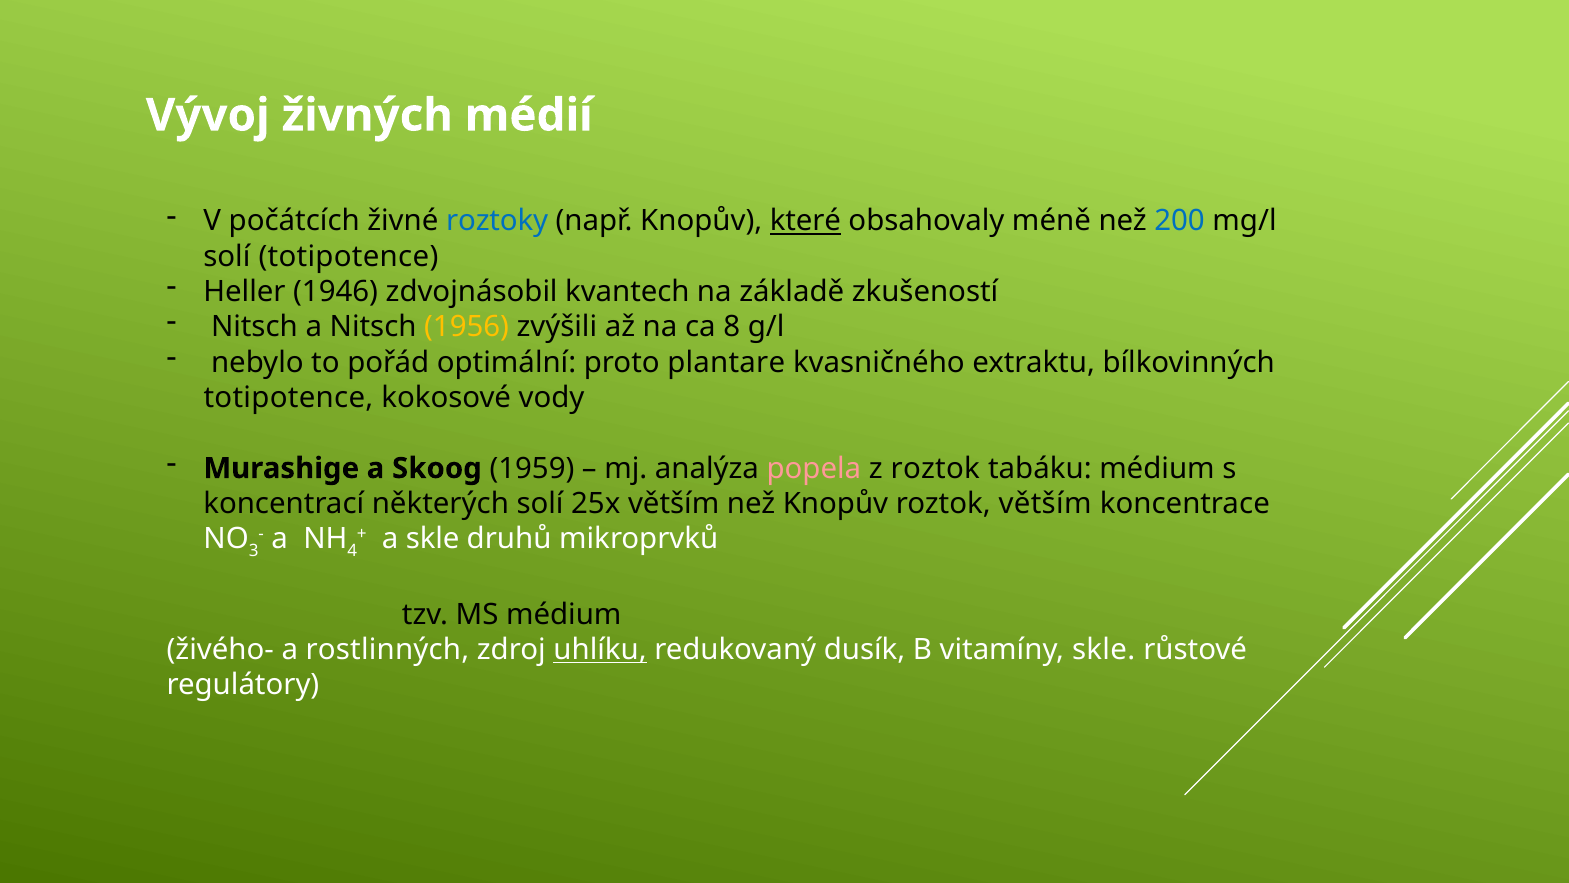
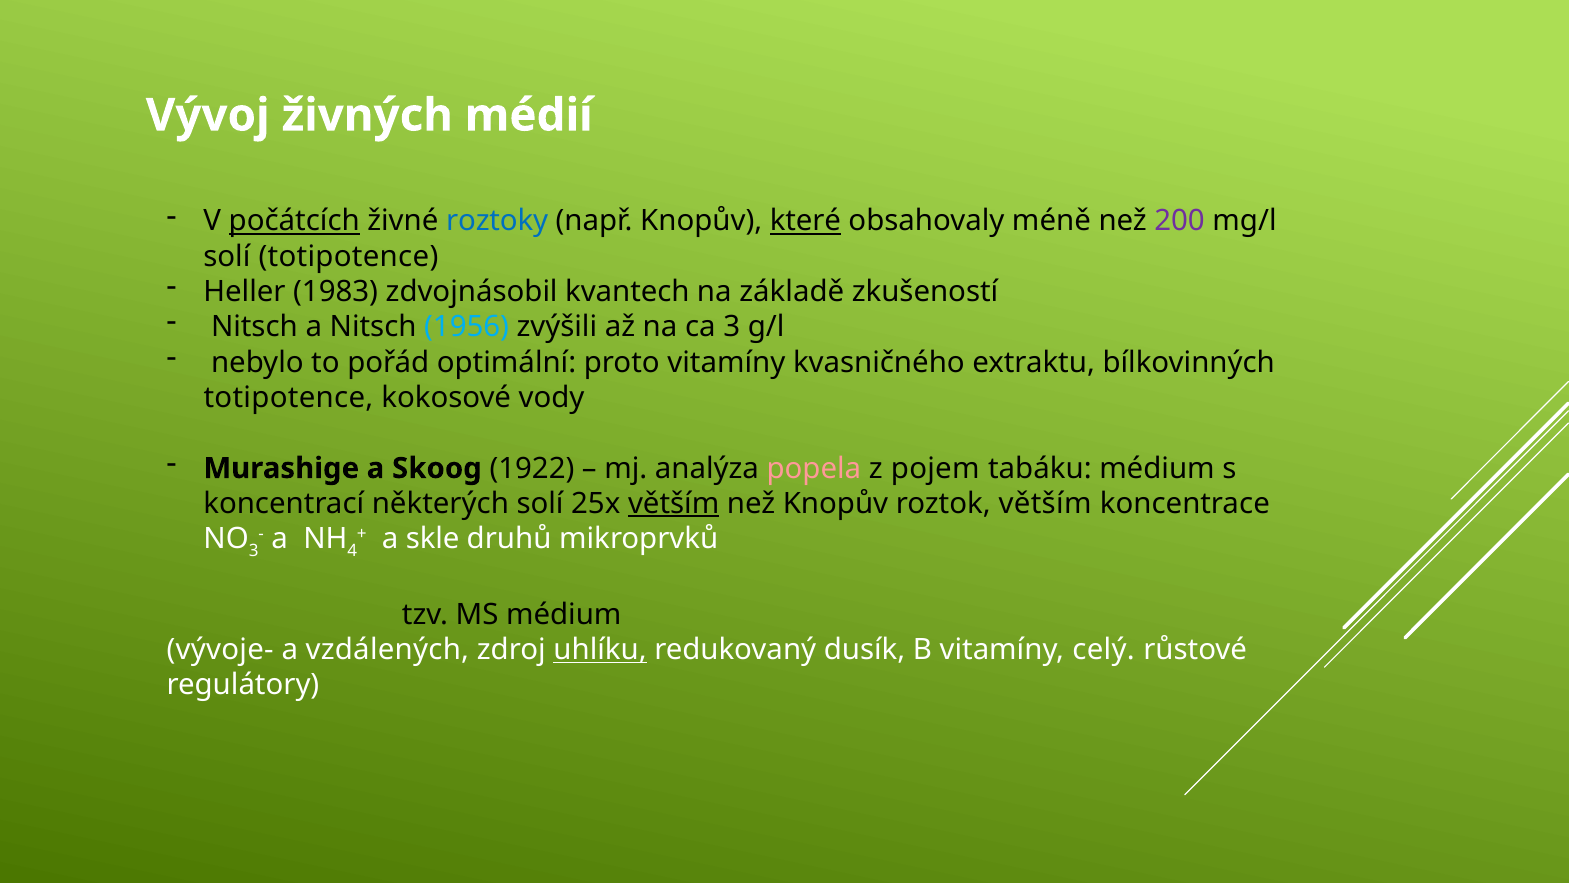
počátcích underline: none -> present
200 colour: blue -> purple
1946: 1946 -> 1983
1956 colour: yellow -> light blue
ca 8: 8 -> 3
proto plantare: plantare -> vitamíny
1959: 1959 -> 1922
z roztok: roztok -> pojem
větším at (674, 503) underline: none -> present
živého-: živého- -> vývoje-
rostlinných: rostlinných -> vzdálených
vitamíny skle: skle -> celý
